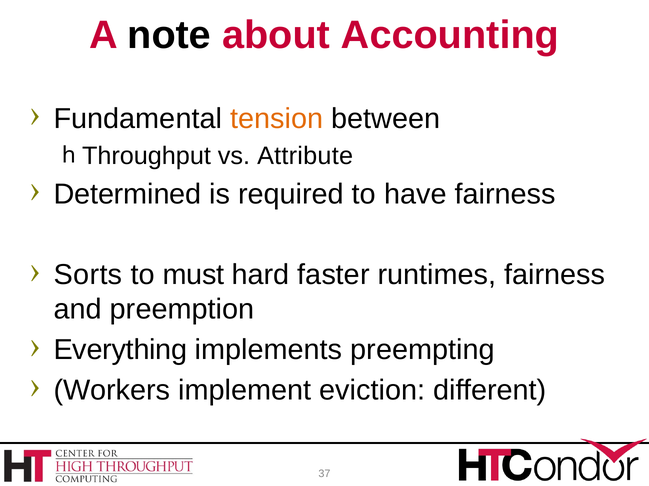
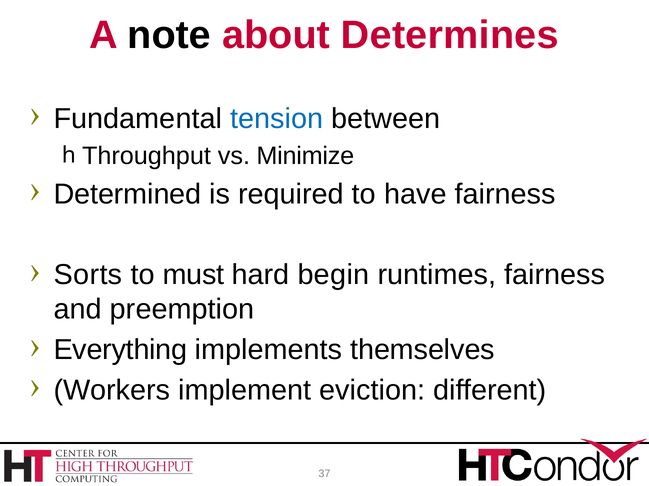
Accounting: Accounting -> Determines
tension colour: orange -> blue
Attribute: Attribute -> Minimize
faster: faster -> begin
preempting: preempting -> themselves
